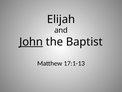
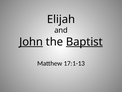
Baptist underline: none -> present
